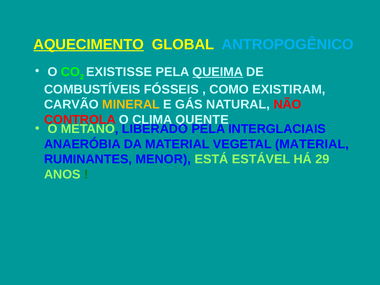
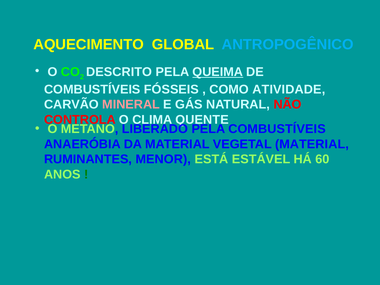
AQUECIMENTO underline: present -> none
EXISTISSE: EXISTISSE -> DESCRITO
EXISTIRAM: EXISTIRAM -> ATIVIDADE
MINERAL colour: yellow -> pink
PELA INTERGLACIAIS: INTERGLACIAIS -> COMBUSTÍVEIS
29: 29 -> 60
